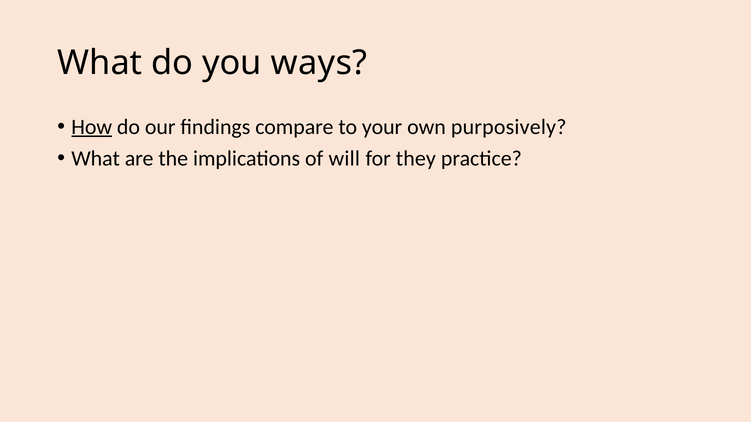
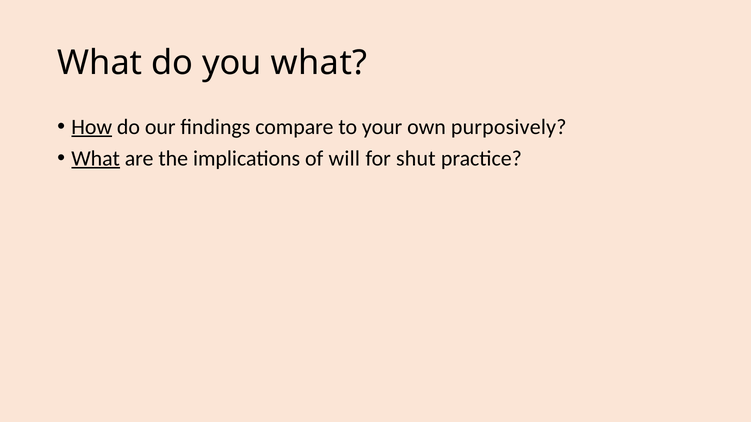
you ways: ways -> what
What at (96, 158) underline: none -> present
they: they -> shut
